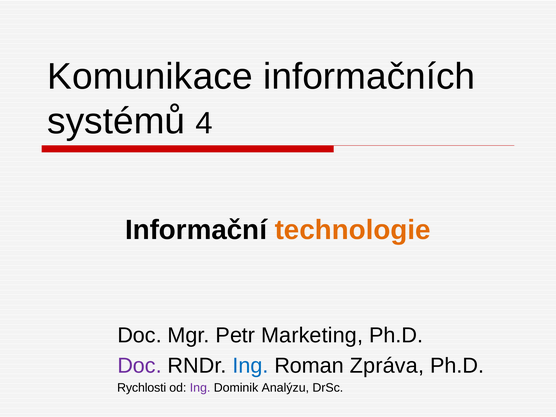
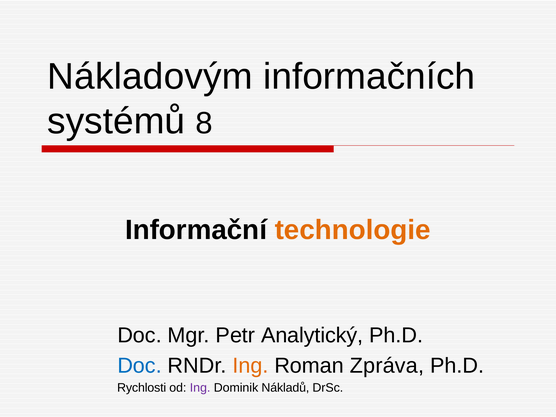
Komunikace: Komunikace -> Nákladovým
4: 4 -> 8
Marketing: Marketing -> Analytický
Doc at (140, 366) colour: purple -> blue
Ing at (250, 366) colour: blue -> orange
Analýzu: Analýzu -> Nákladů
